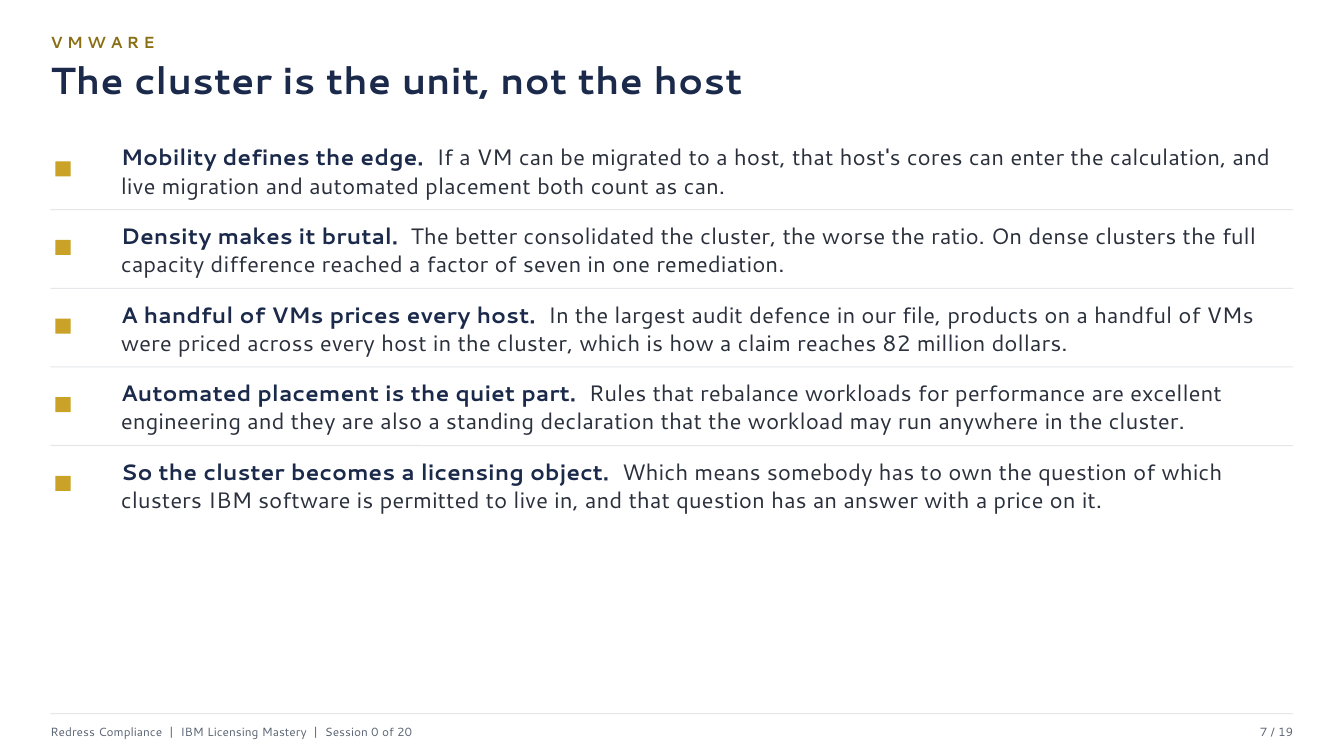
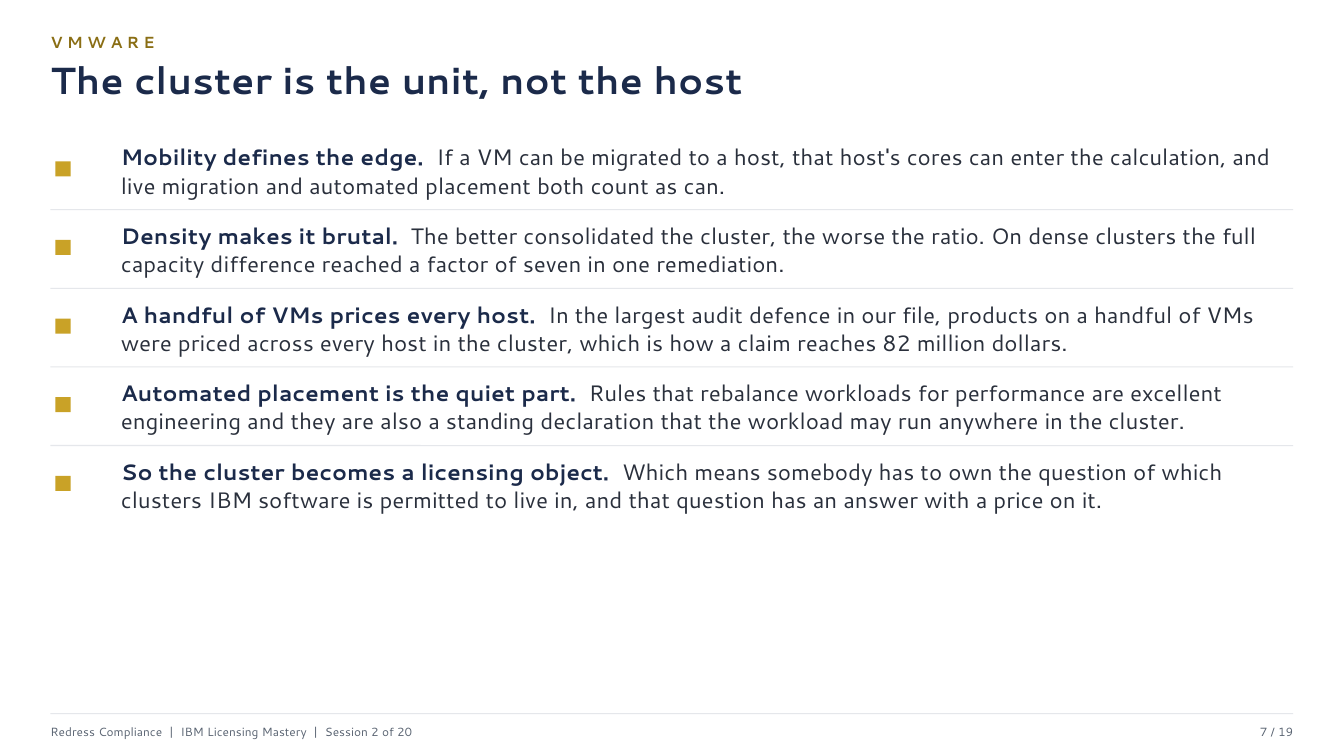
0: 0 -> 2
